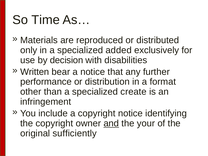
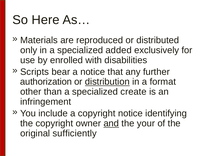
Time: Time -> Here
decision: decision -> enrolled
Written: Written -> Scripts
performance: performance -> authorization
distribution underline: none -> present
